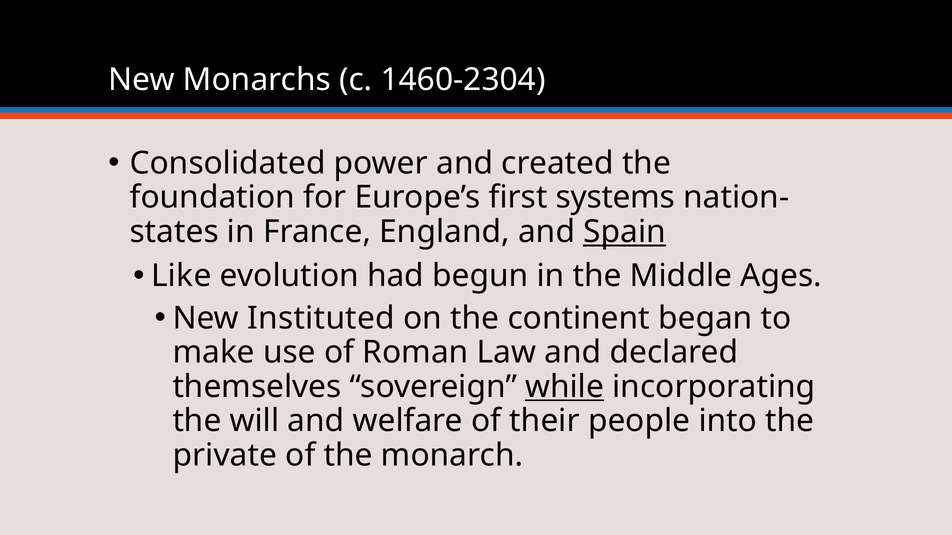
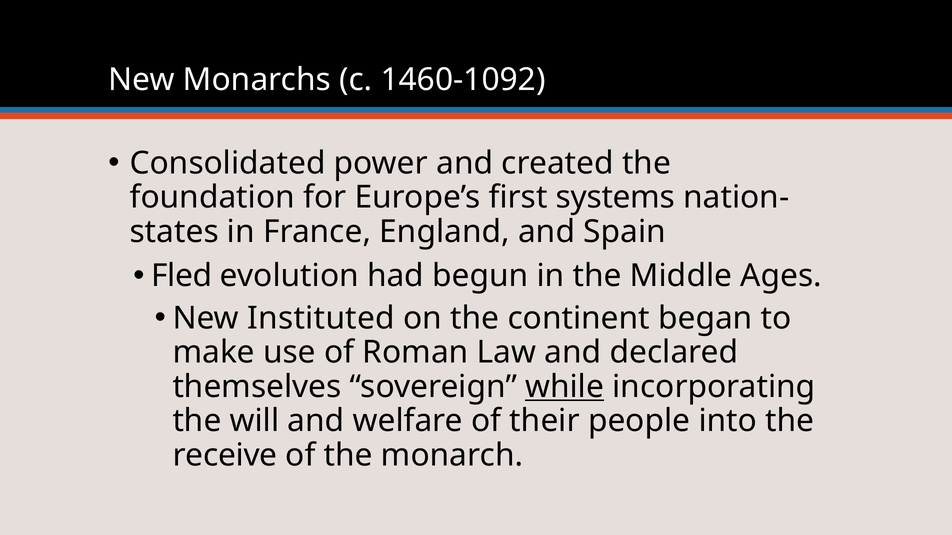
1460-2304: 1460-2304 -> 1460-1092
Spain underline: present -> none
Like: Like -> Fled
private: private -> receive
